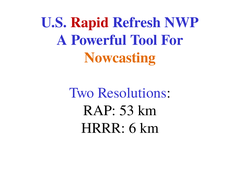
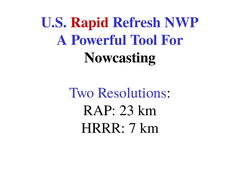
Nowcasting colour: orange -> black
53: 53 -> 23
6: 6 -> 7
